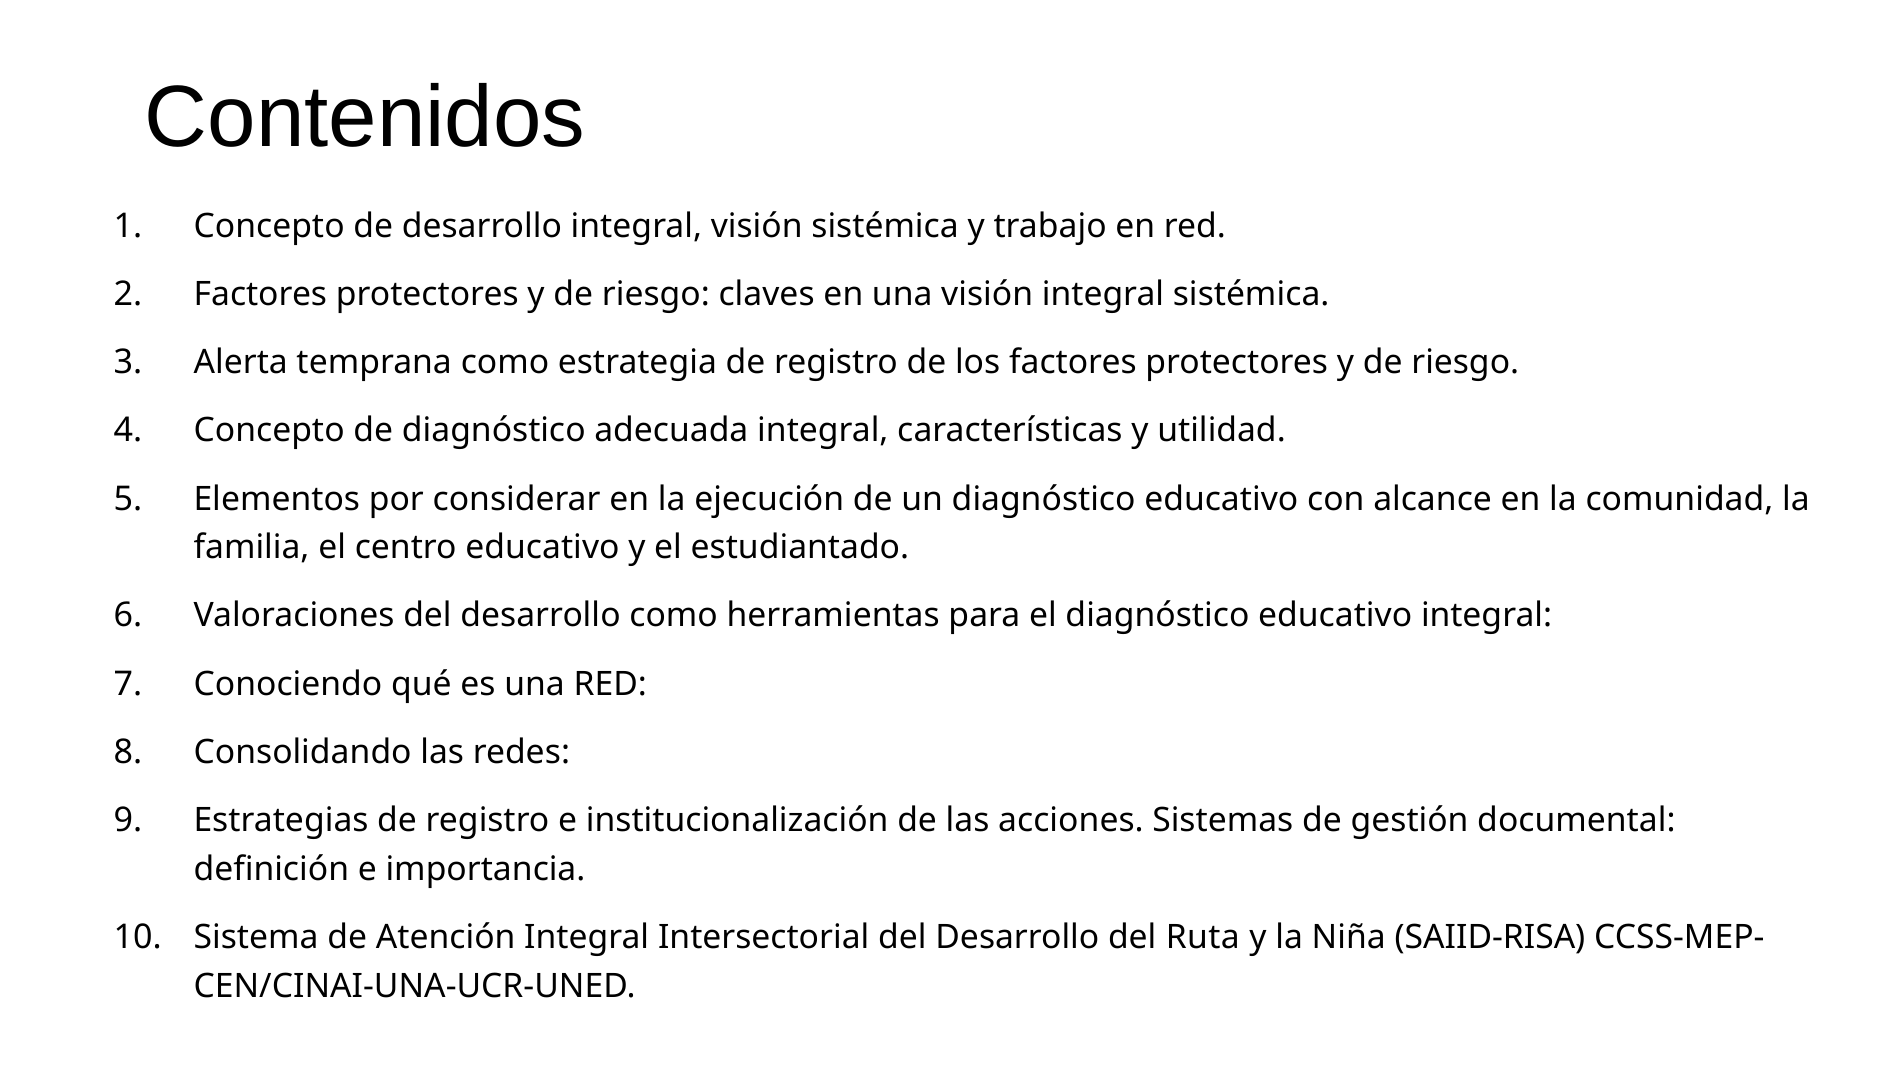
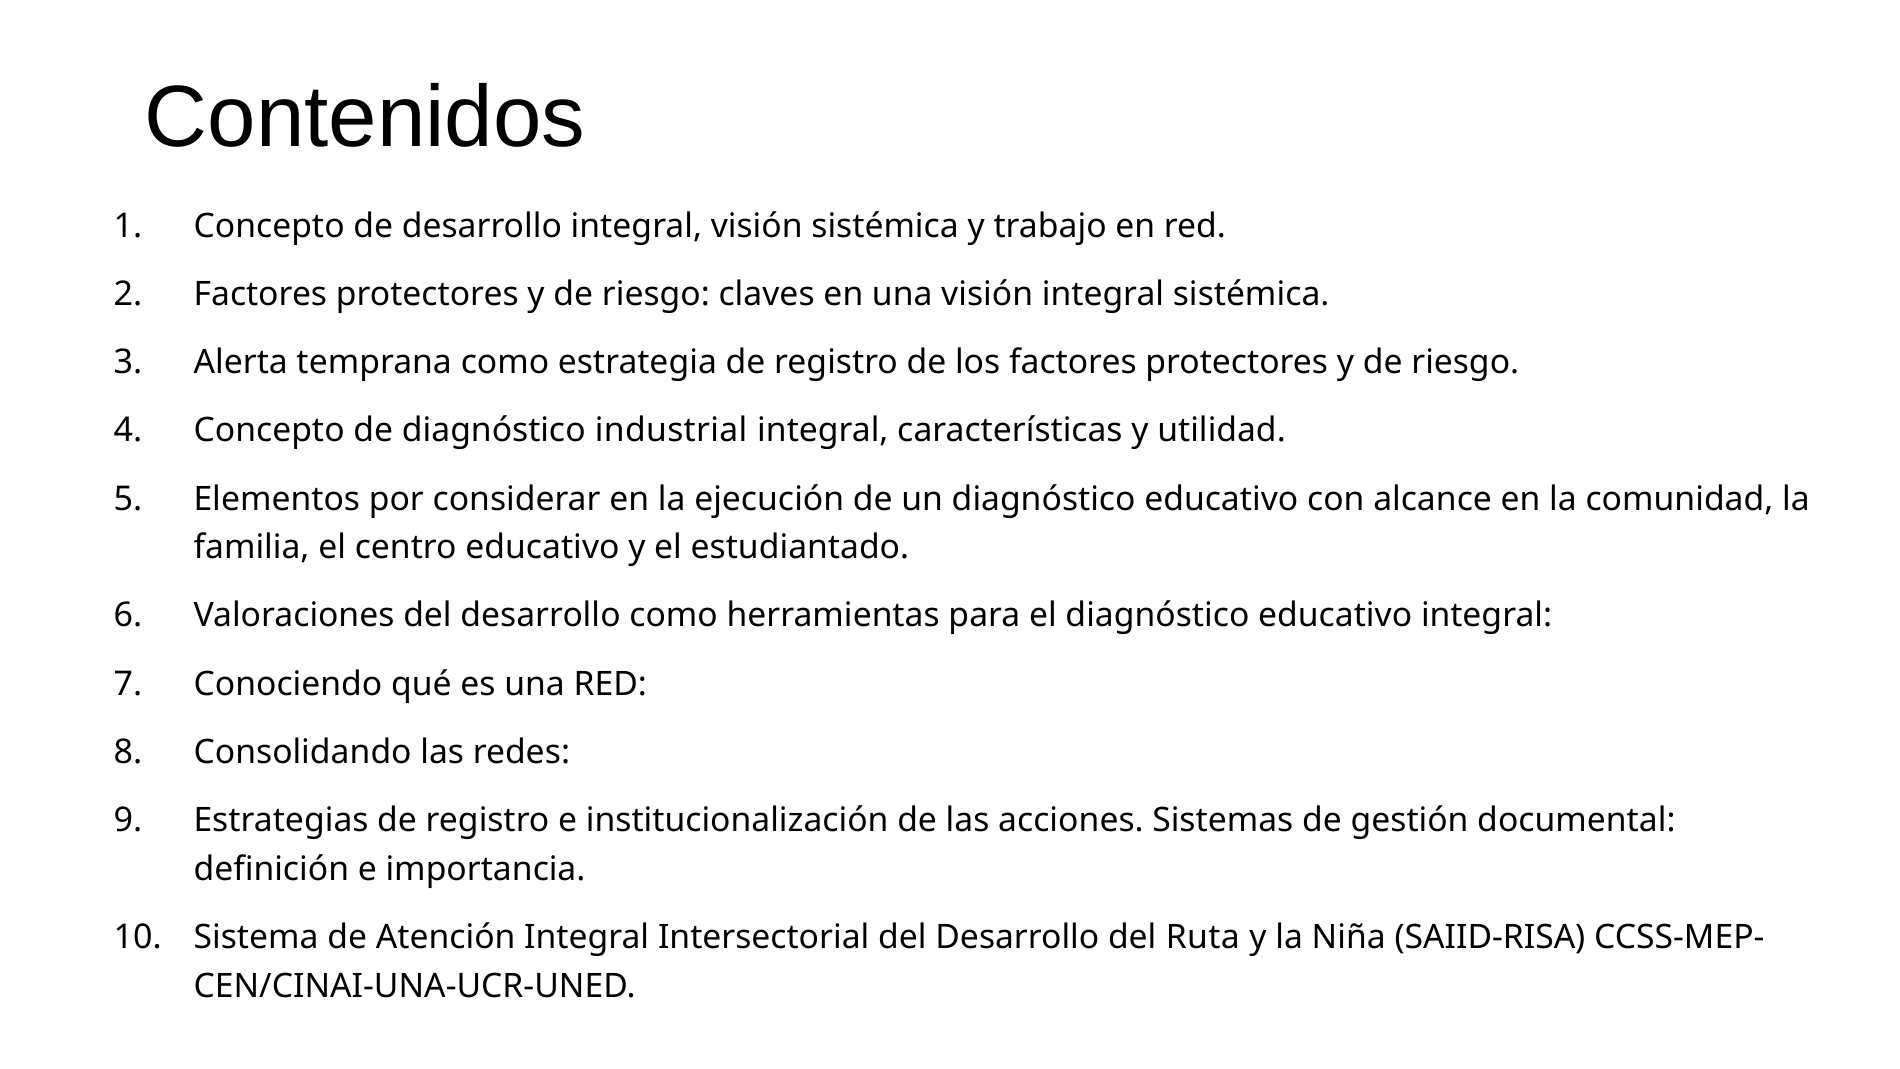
adecuada: adecuada -> industrial
